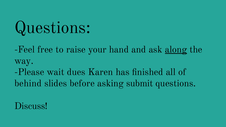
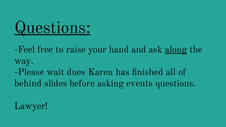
Questions at (52, 27) underline: none -> present
submit: submit -> events
Discuss: Discuss -> Lawyer
